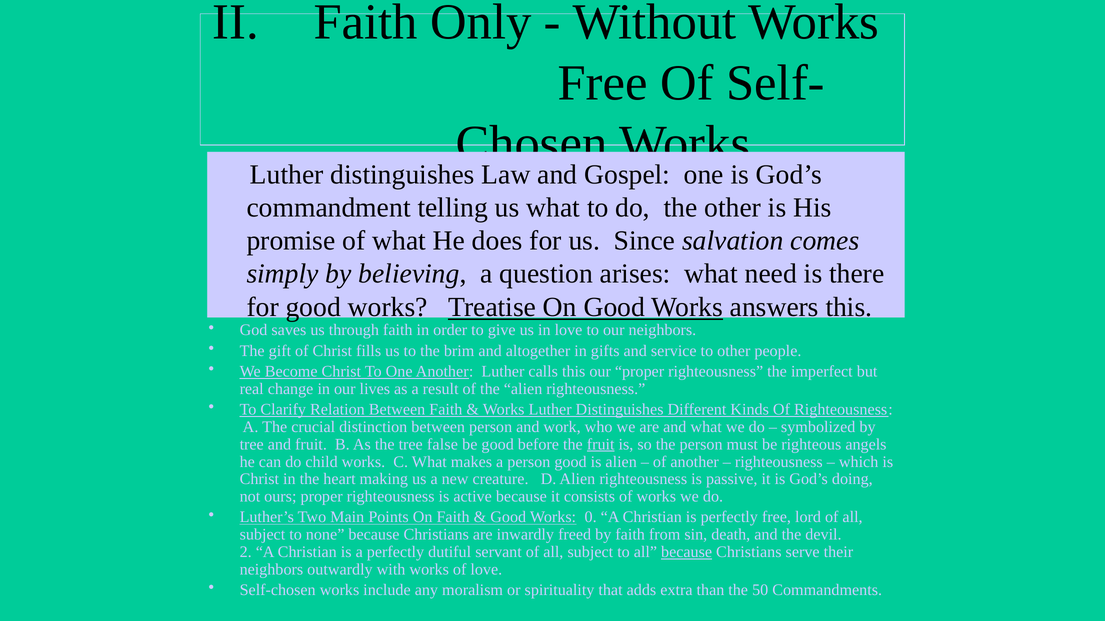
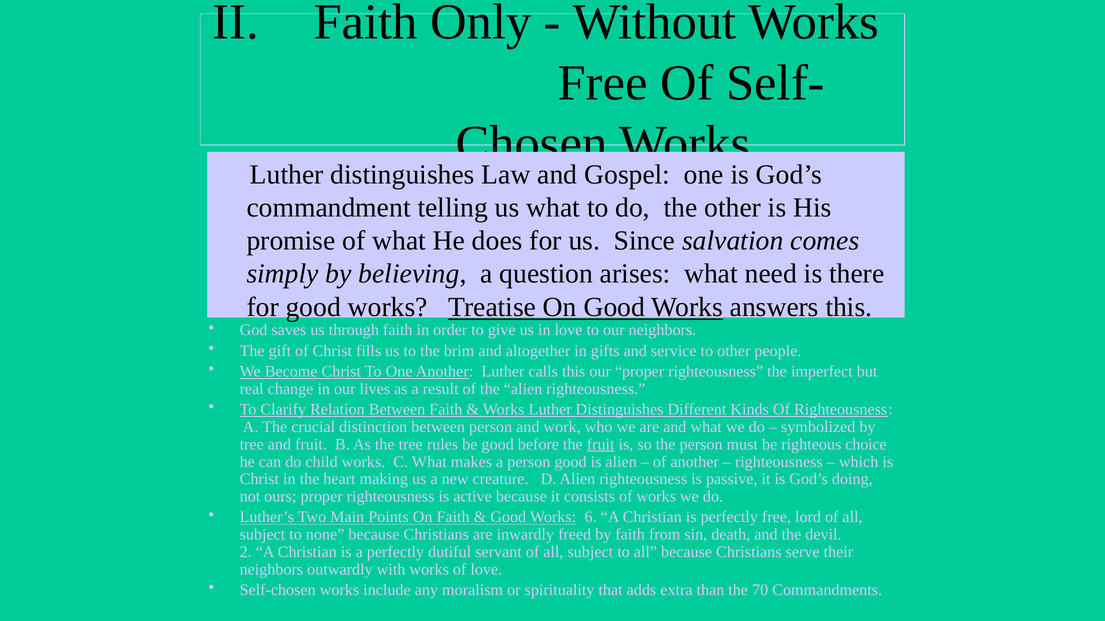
false: false -> rules
angels: angels -> choice
0: 0 -> 6
because at (687, 552) underline: present -> none
50: 50 -> 70
